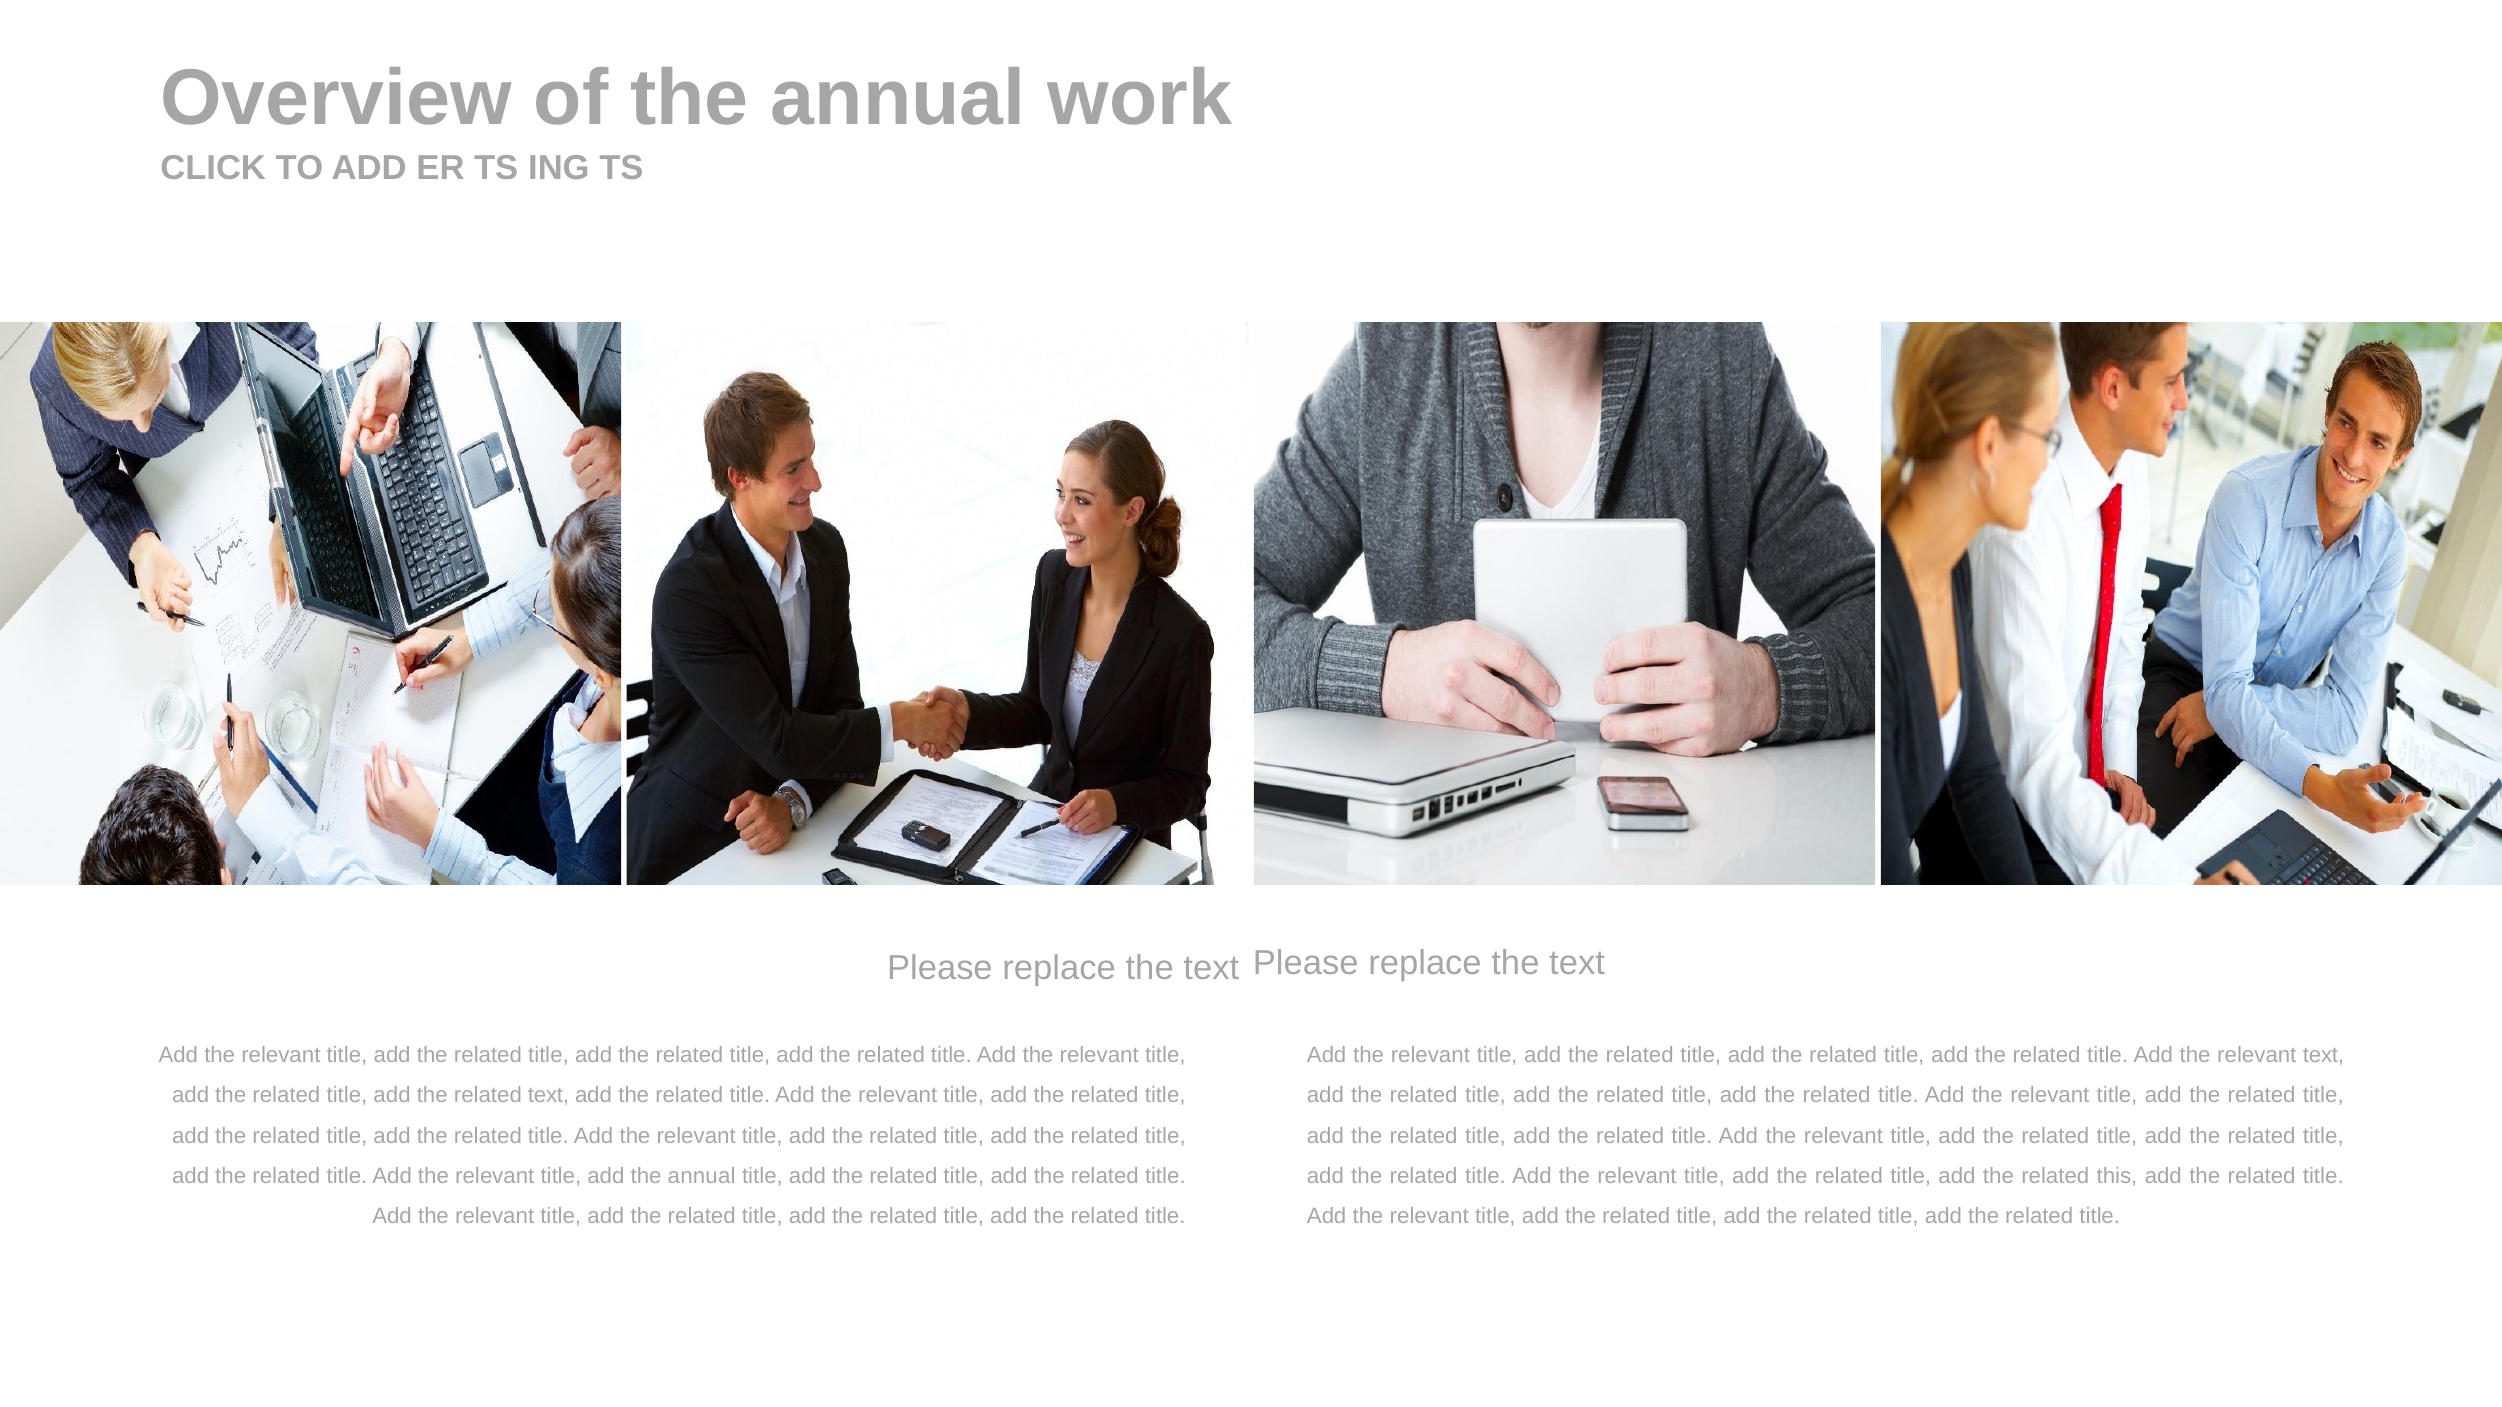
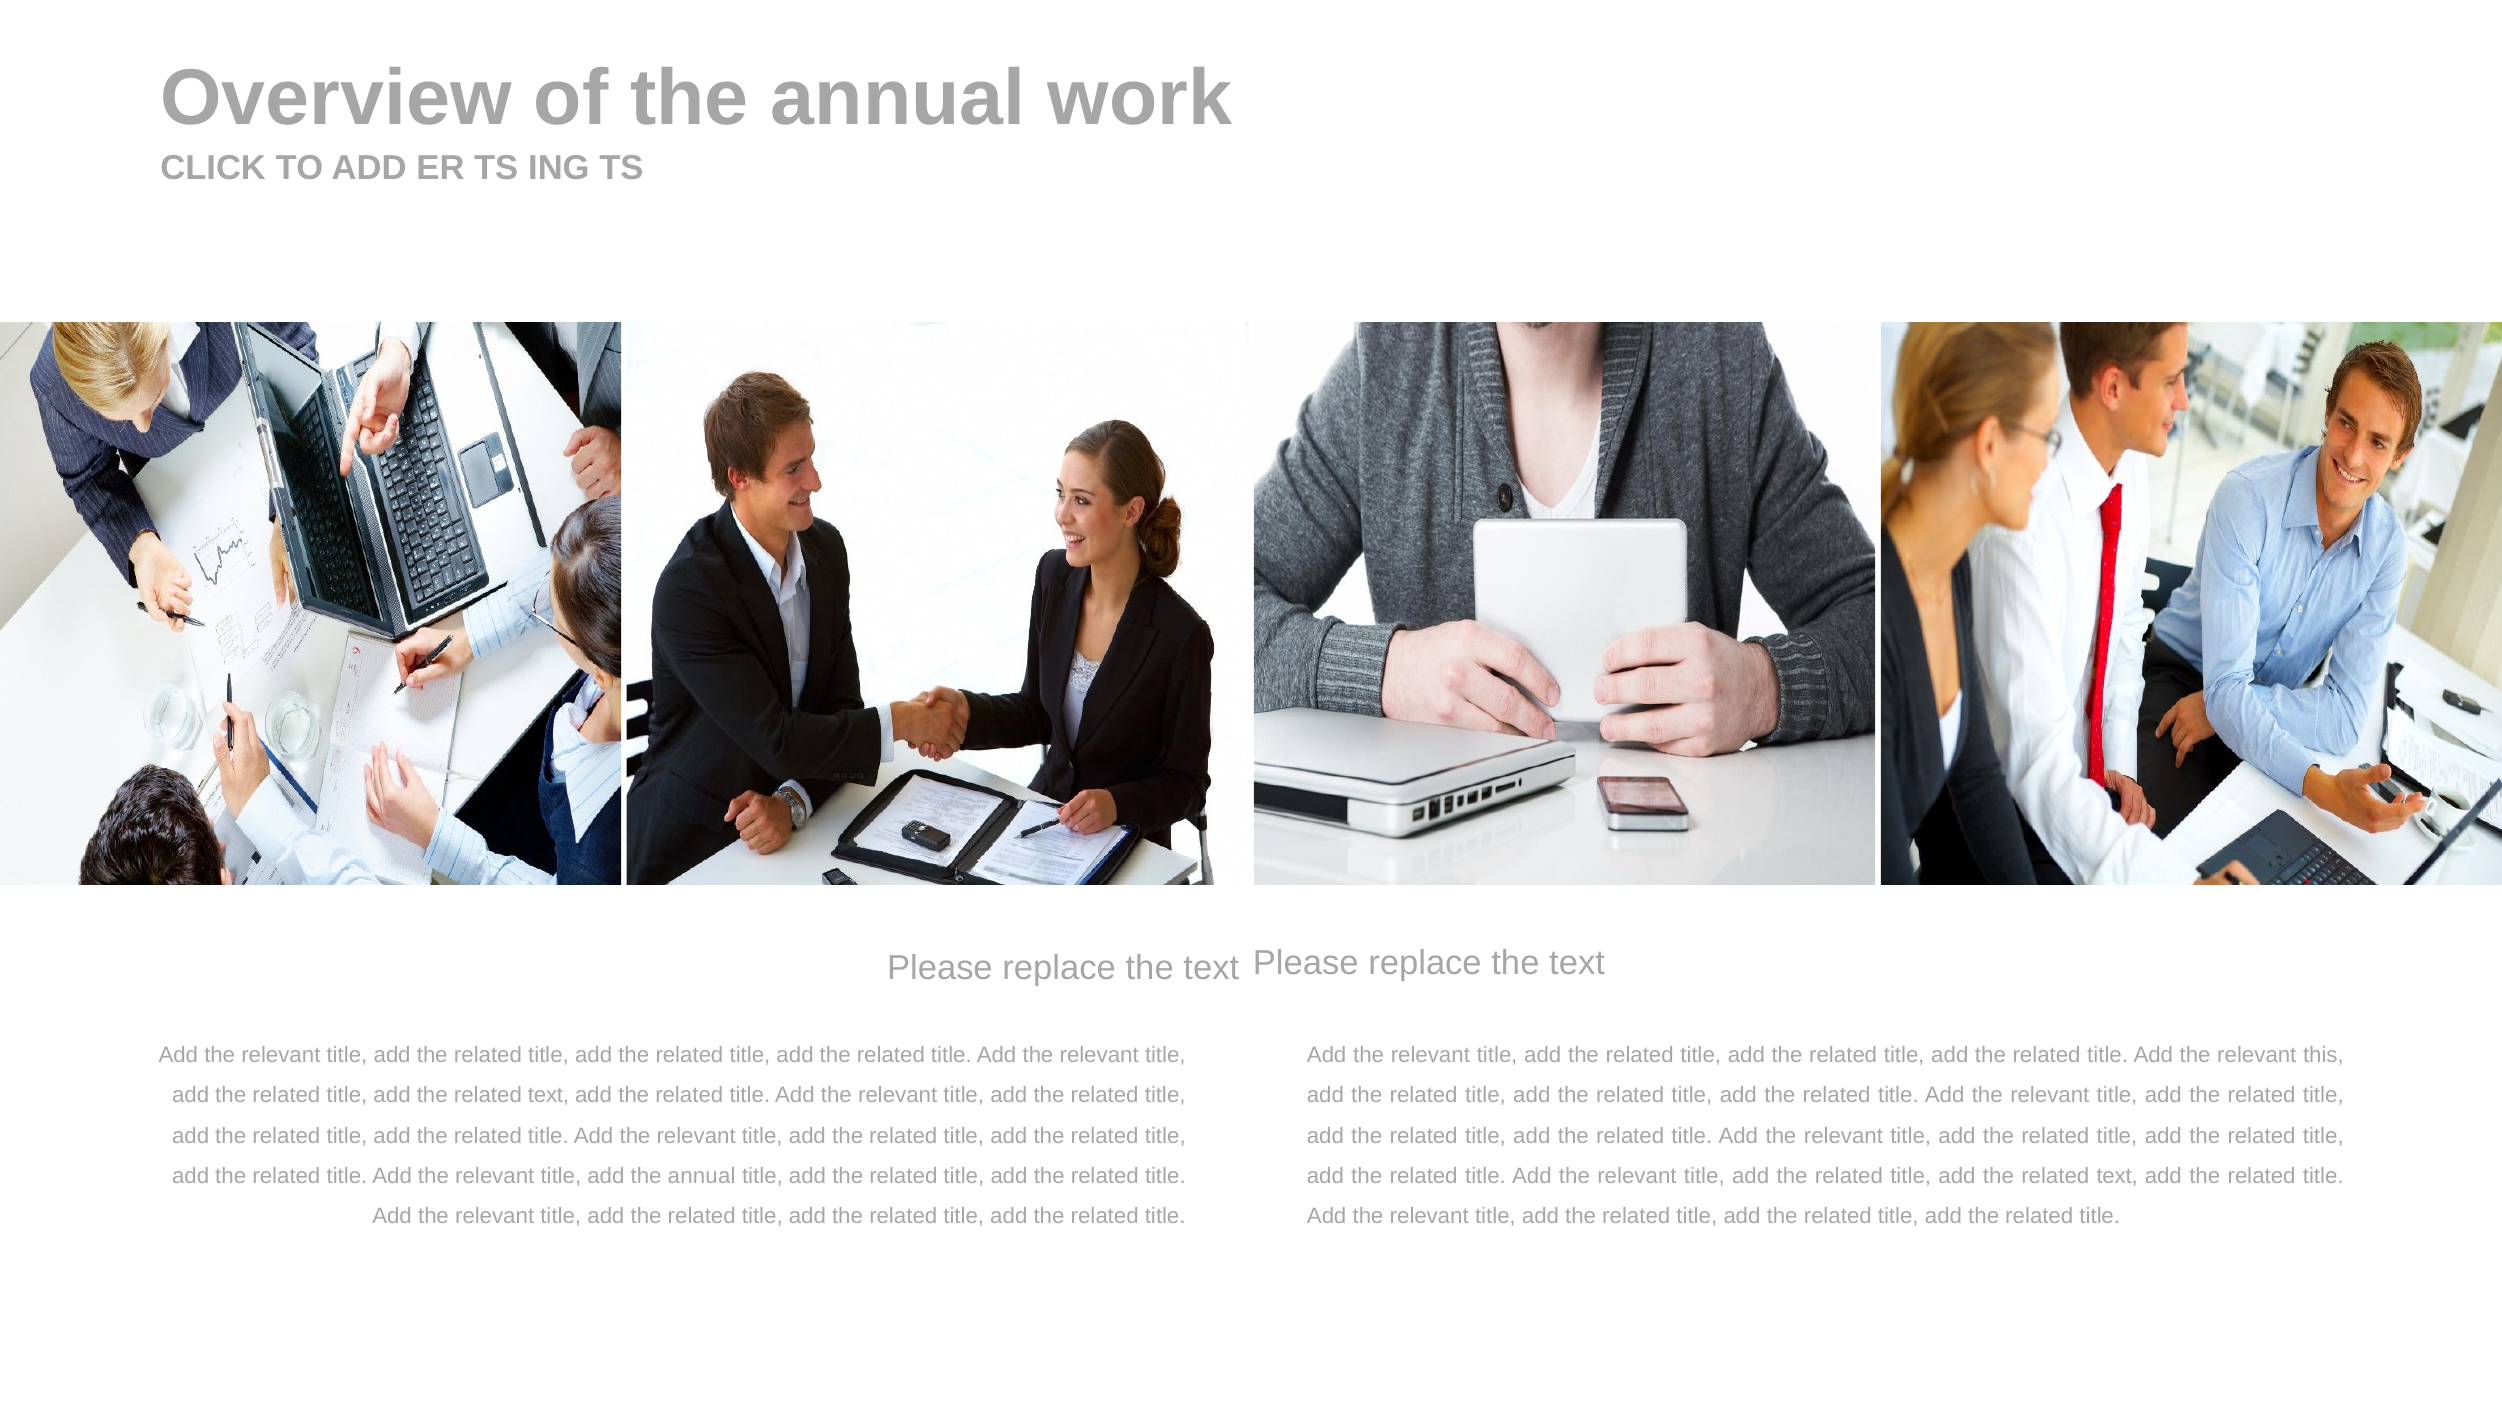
relevant text: text -> this
this at (2117, 1176): this -> text
